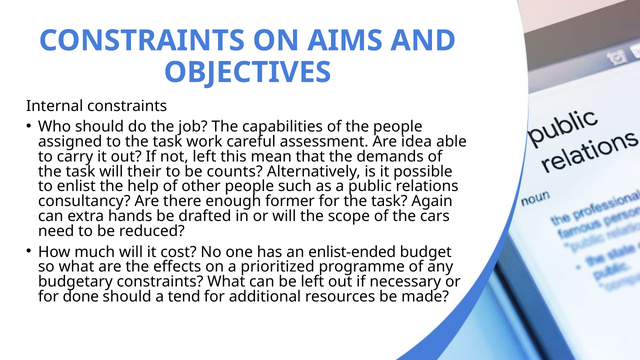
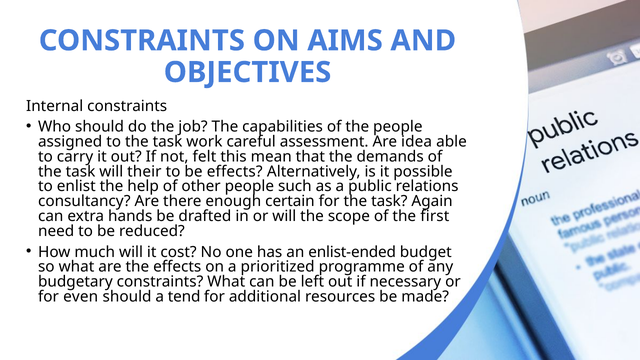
not left: left -> felt
be counts: counts -> effects
former: former -> certain
cars: cars -> first
done: done -> even
